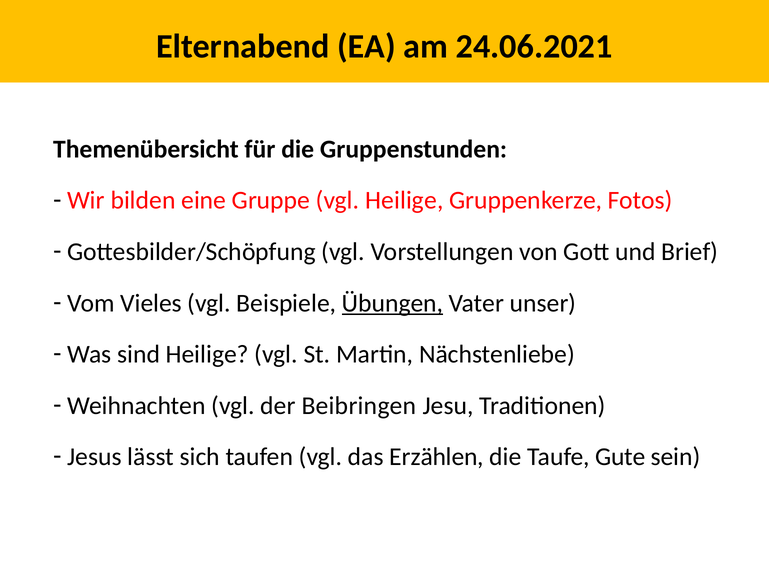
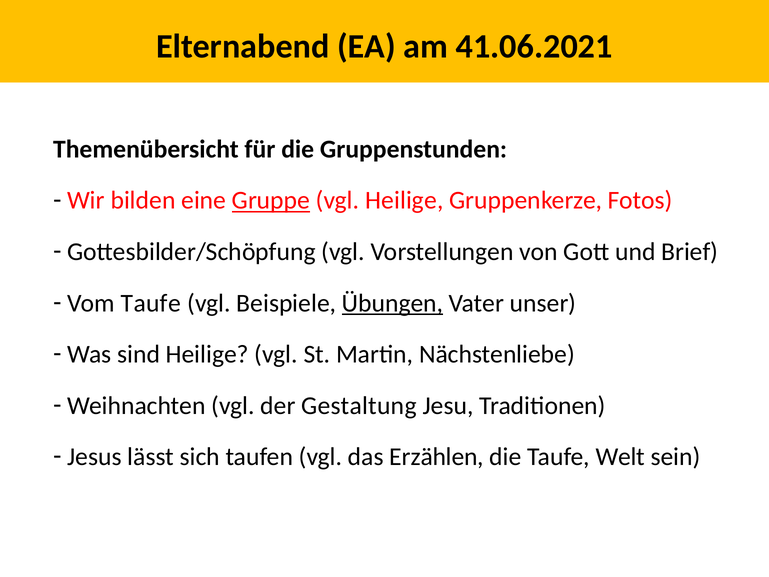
24.06.2021: 24.06.2021 -> 41.06.2021
Gruppe underline: none -> present
Vom Vieles: Vieles -> Taufe
Beibringen: Beibringen -> Gestaltung
Gute: Gute -> Welt
